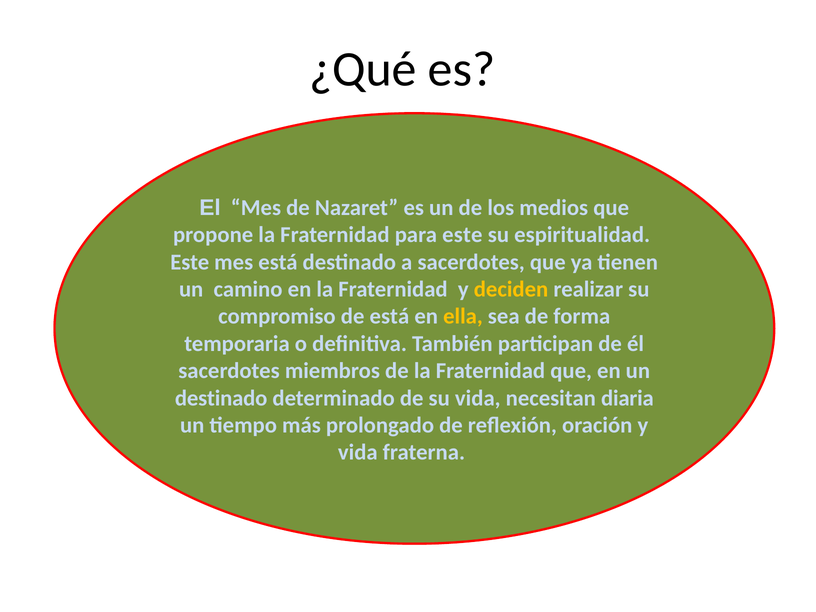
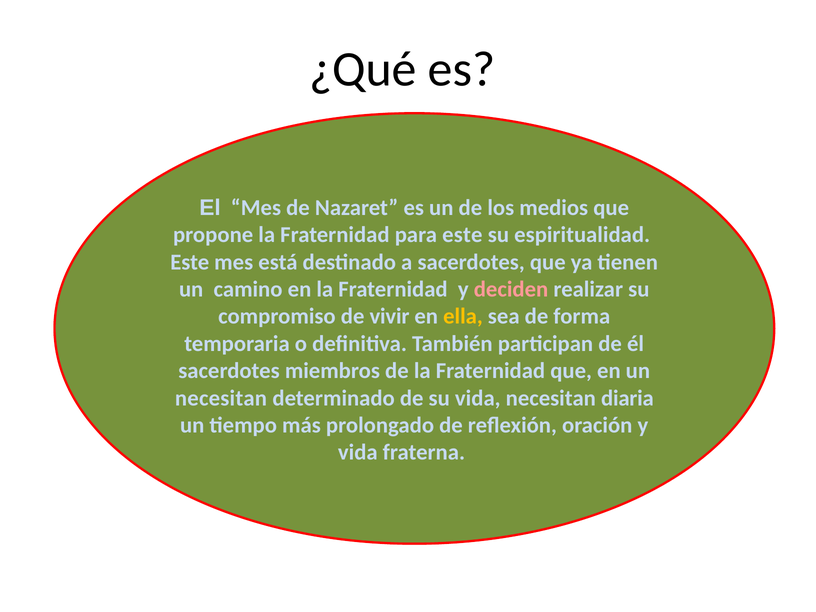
deciden colour: yellow -> pink
de está: está -> vivir
destinado at (221, 398): destinado -> necesitan
